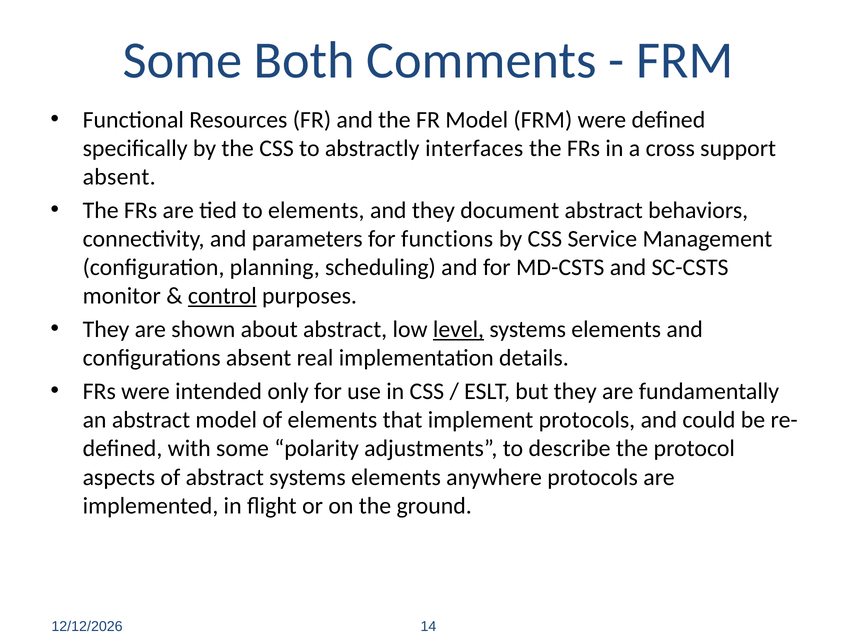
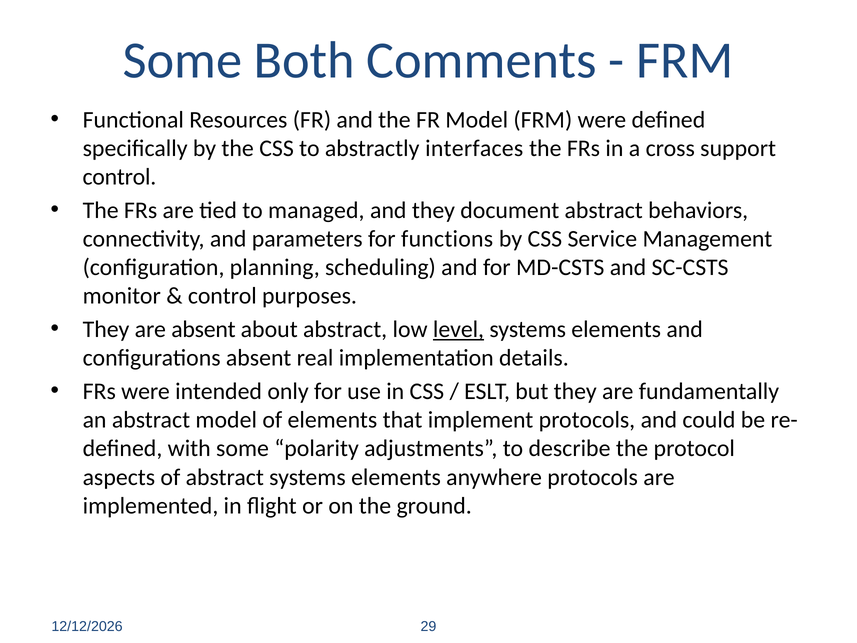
absent at (119, 177): absent -> control
to elements: elements -> managed
control at (222, 296) underline: present -> none
are shown: shown -> absent
14: 14 -> 29
